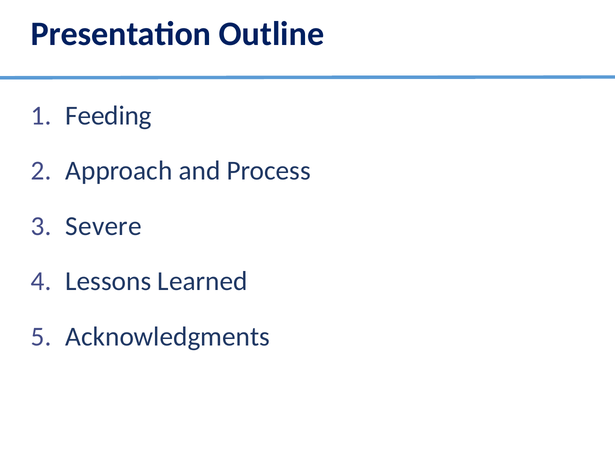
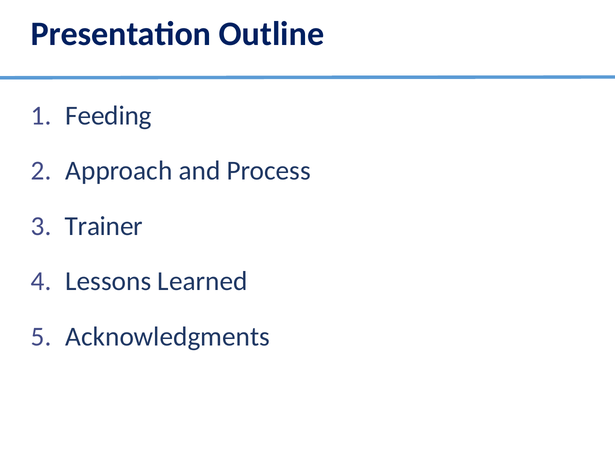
Severe: Severe -> Trainer
